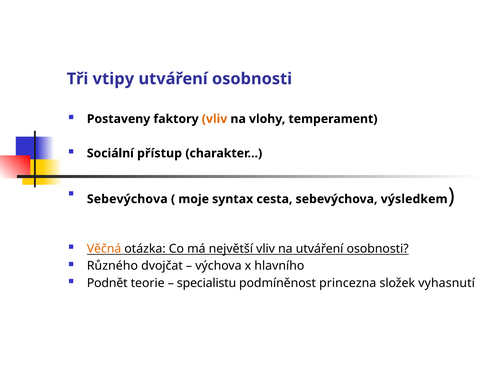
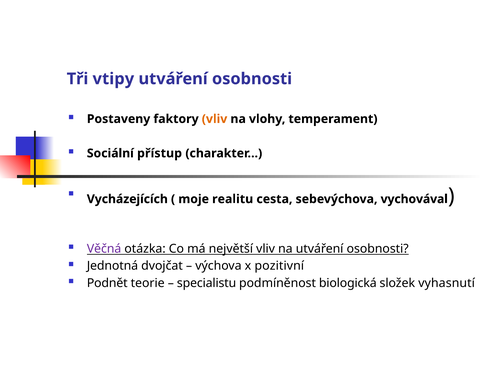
Sebevýchova at (127, 199): Sebevýchova -> Vycházejících
syntax: syntax -> realitu
výsledkem: výsledkem -> vychovával
Věčná colour: orange -> purple
Různého: Různého -> Jednotná
hlavního: hlavního -> pozitivní
princezna: princezna -> biologická
